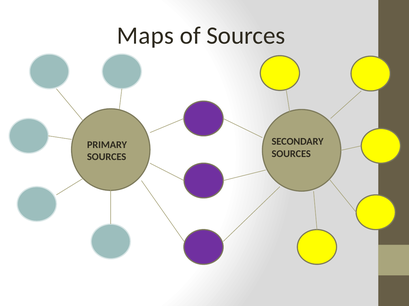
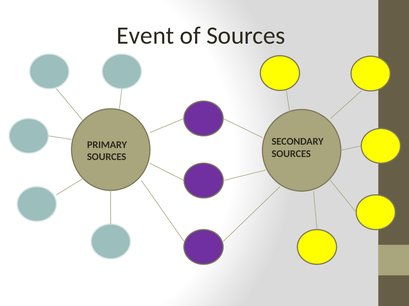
Maps: Maps -> Event
